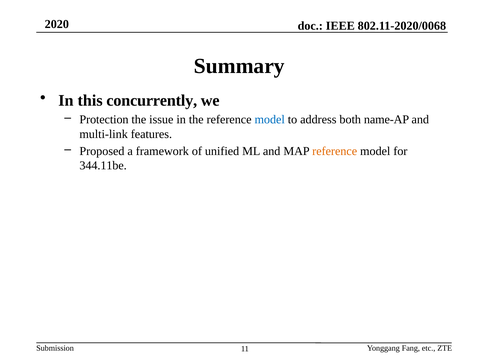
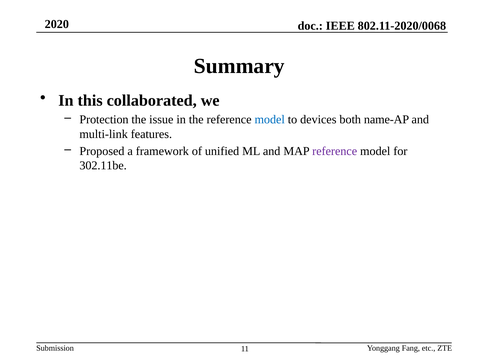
concurrently: concurrently -> collaborated
address: address -> devices
reference at (335, 151) colour: orange -> purple
344.11be: 344.11be -> 302.11be
